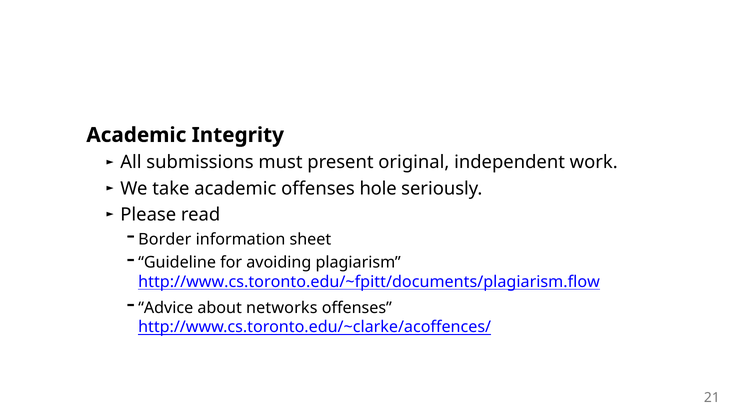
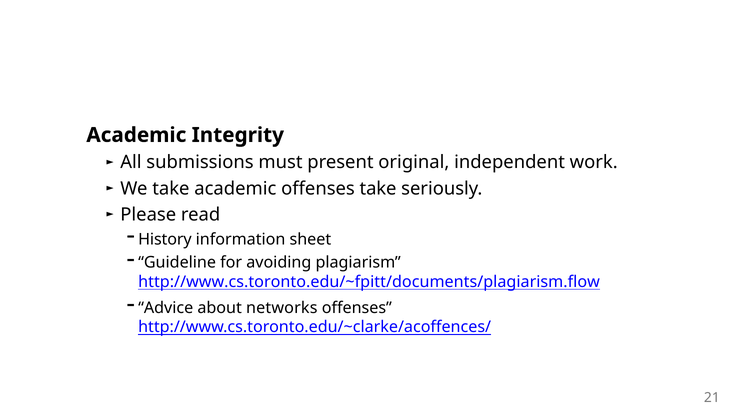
offenses hole: hole -> take
Border: Border -> History
